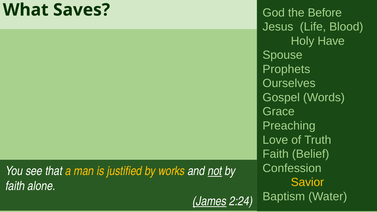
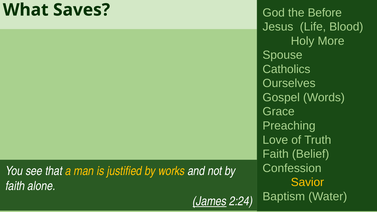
Have: Have -> More
Prophets: Prophets -> Catholics
not underline: present -> none
